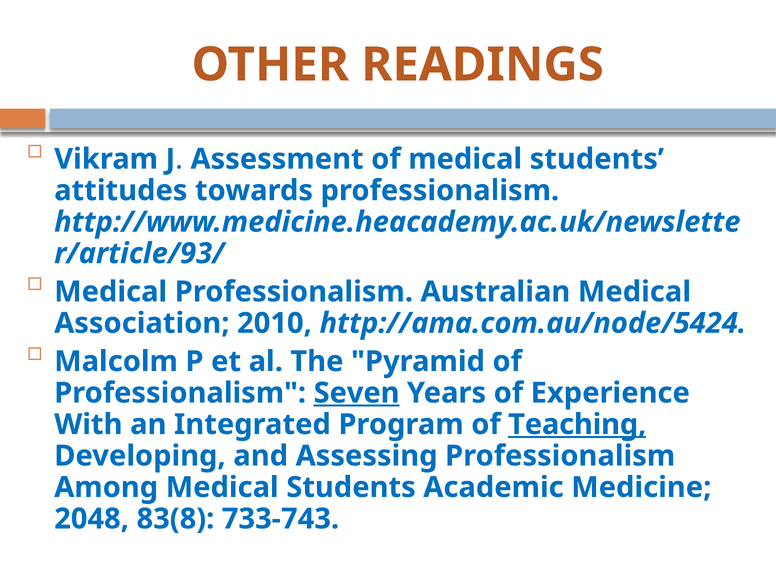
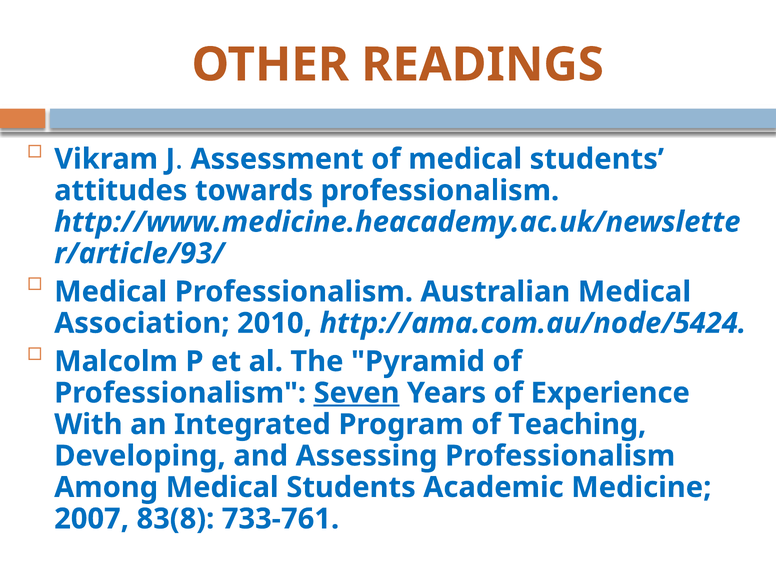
Teaching underline: present -> none
2048: 2048 -> 2007
733-743: 733-743 -> 733-761
